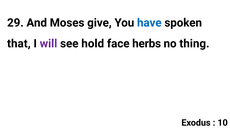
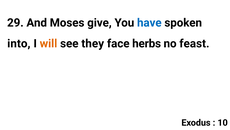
that: that -> into
will colour: purple -> orange
hold: hold -> they
thing: thing -> feast
